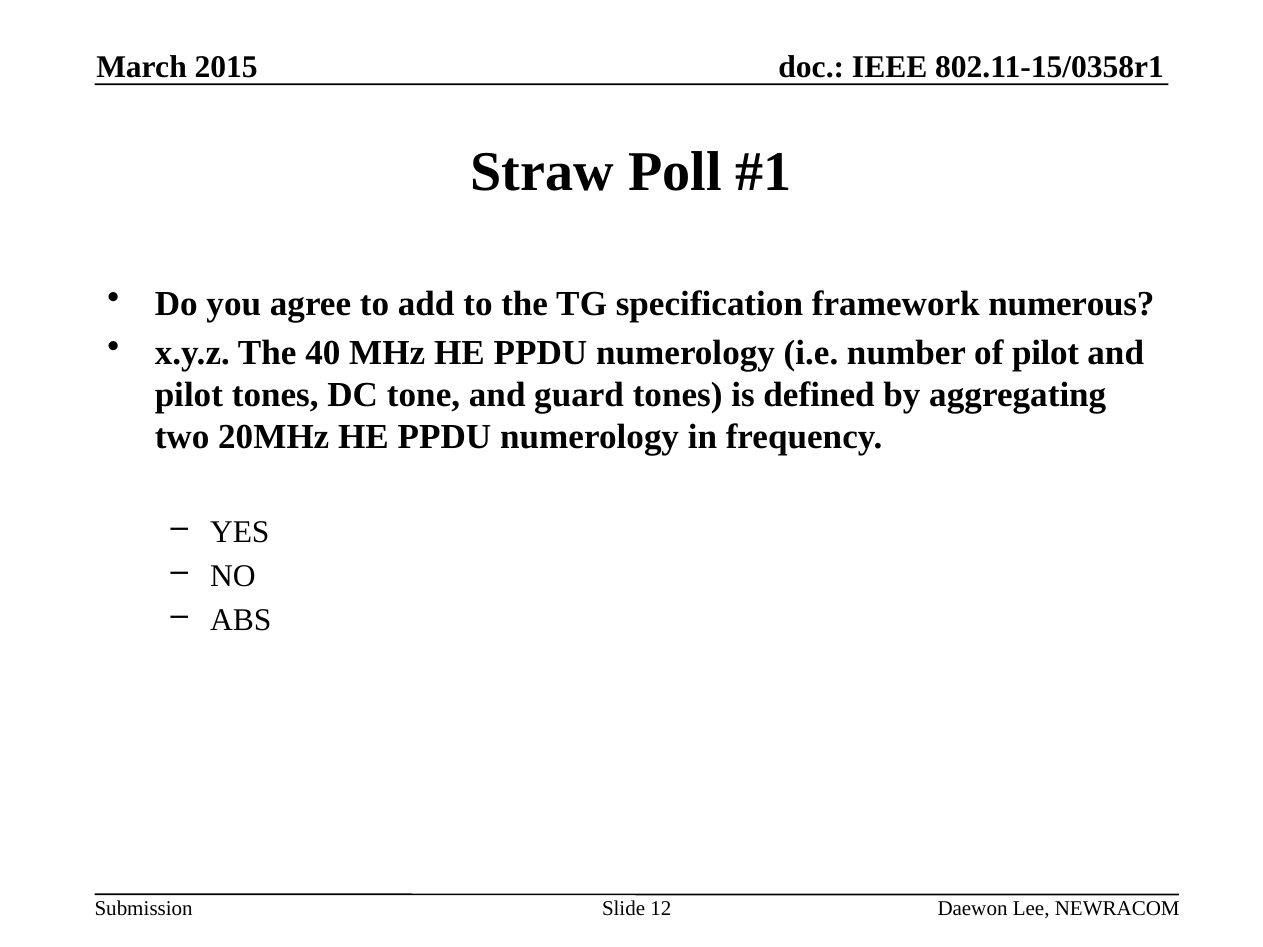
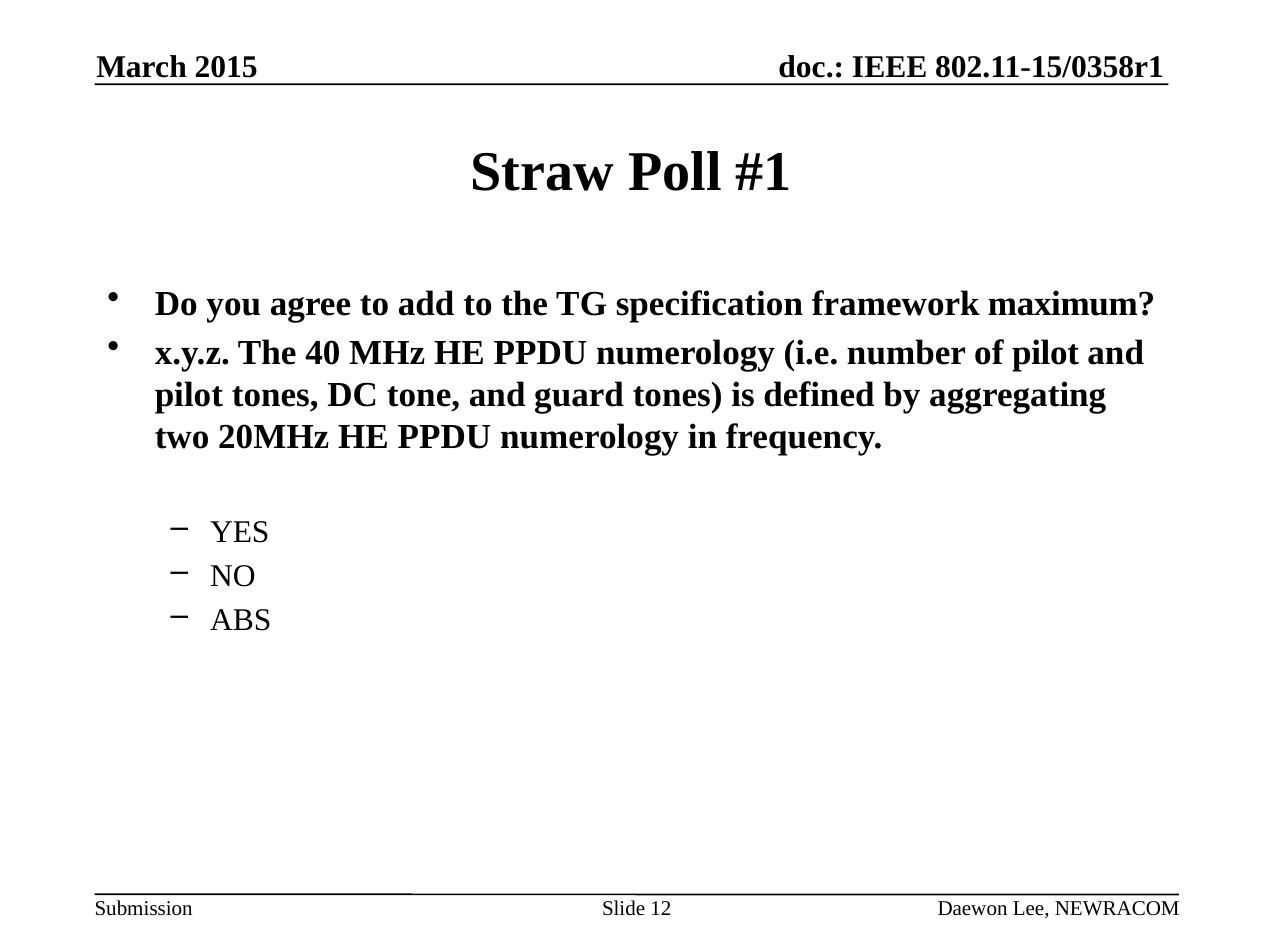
numerous: numerous -> maximum
